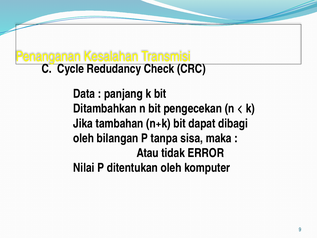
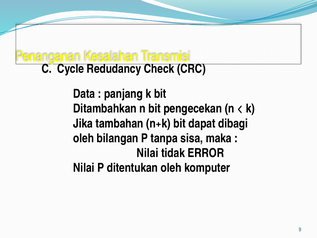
Atau at (148, 153): Atau -> Nilai
